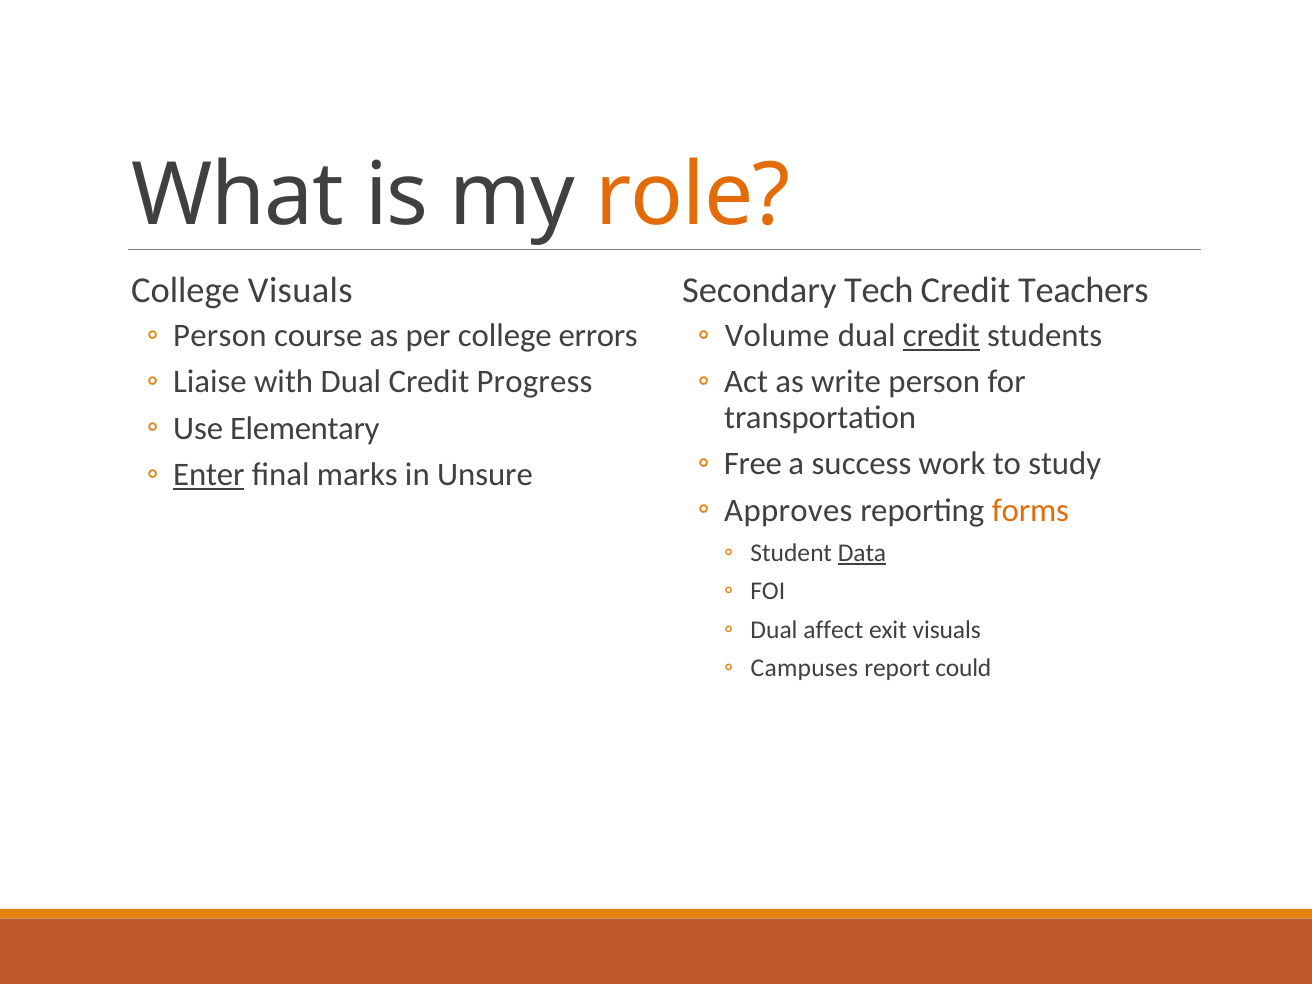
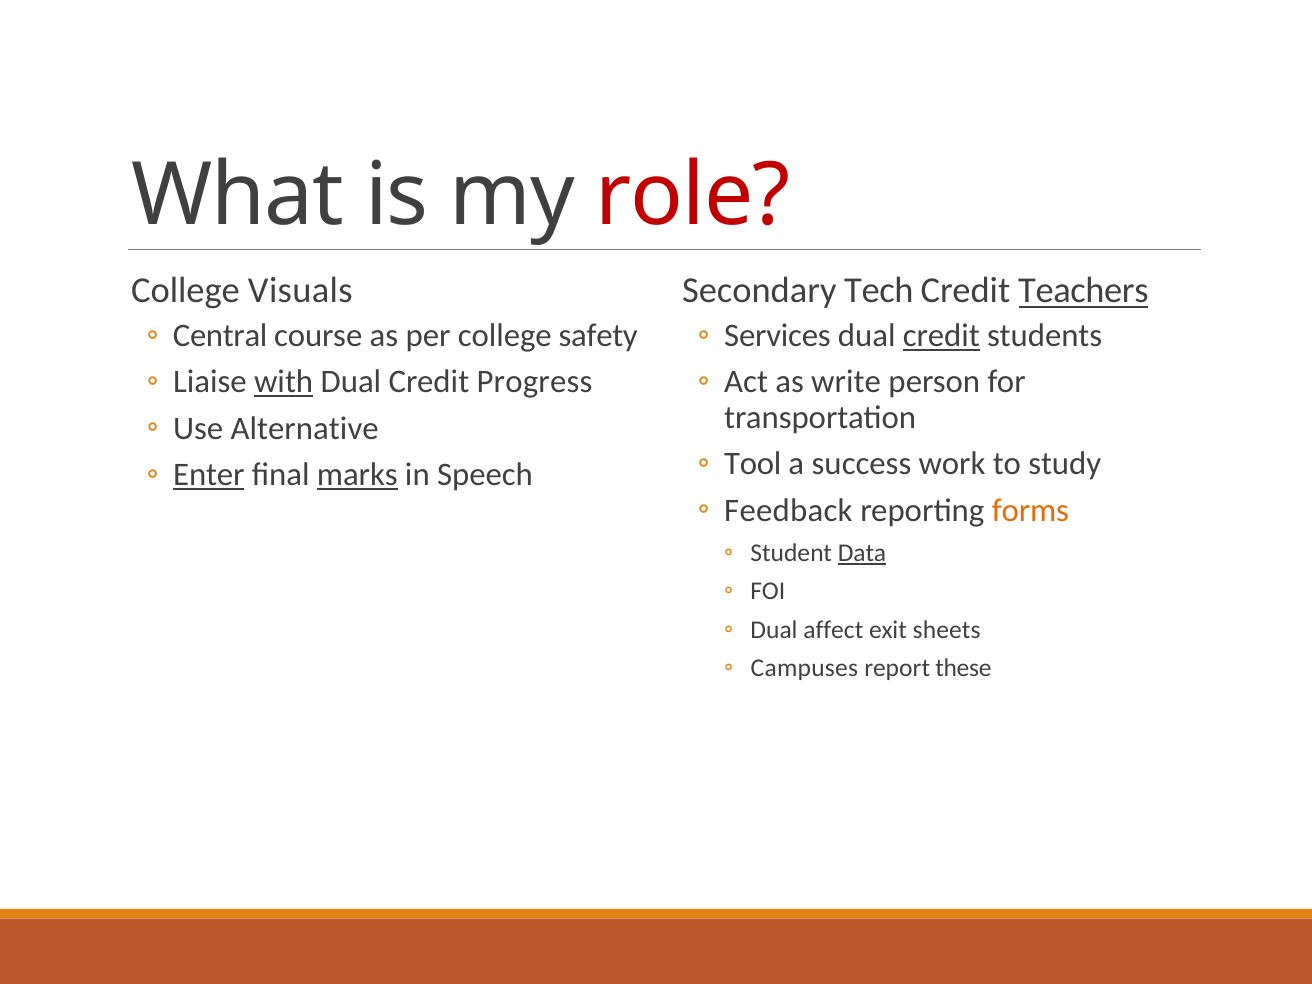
role colour: orange -> red
Teachers underline: none -> present
Person at (220, 336): Person -> Central
errors: errors -> safety
Volume: Volume -> Services
with underline: none -> present
Elementary: Elementary -> Alternative
Free: Free -> Tool
marks underline: none -> present
Unsure: Unsure -> Speech
Approves: Approves -> Feedback
exit visuals: visuals -> sheets
could: could -> these
